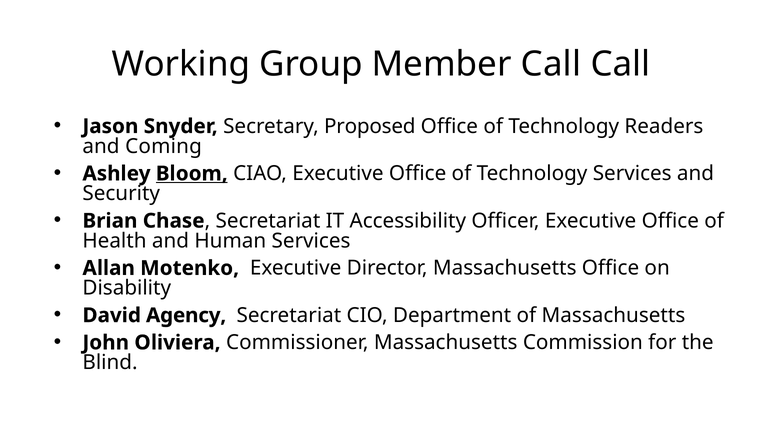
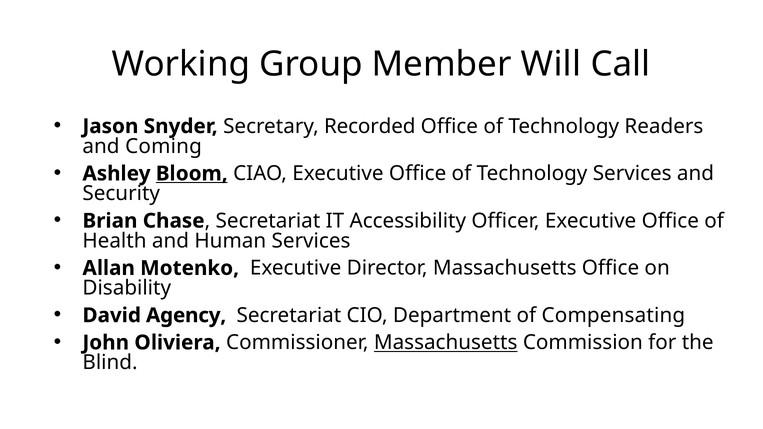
Member Call: Call -> Will
Proposed: Proposed -> Recorded
of Massachusetts: Massachusetts -> Compensating
Massachusetts at (446, 343) underline: none -> present
